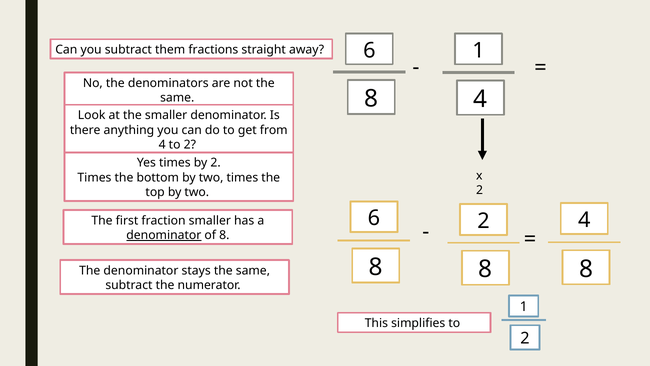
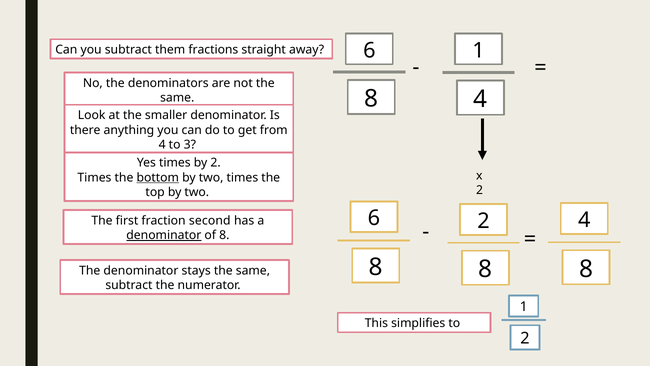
to 2: 2 -> 3
bottom underline: none -> present
fraction smaller: smaller -> second
